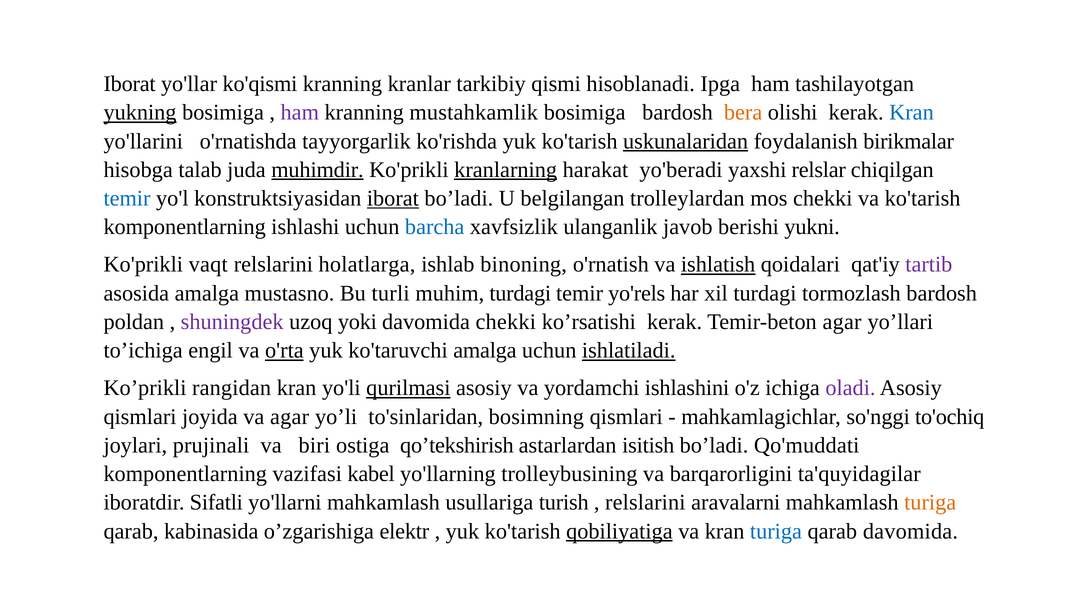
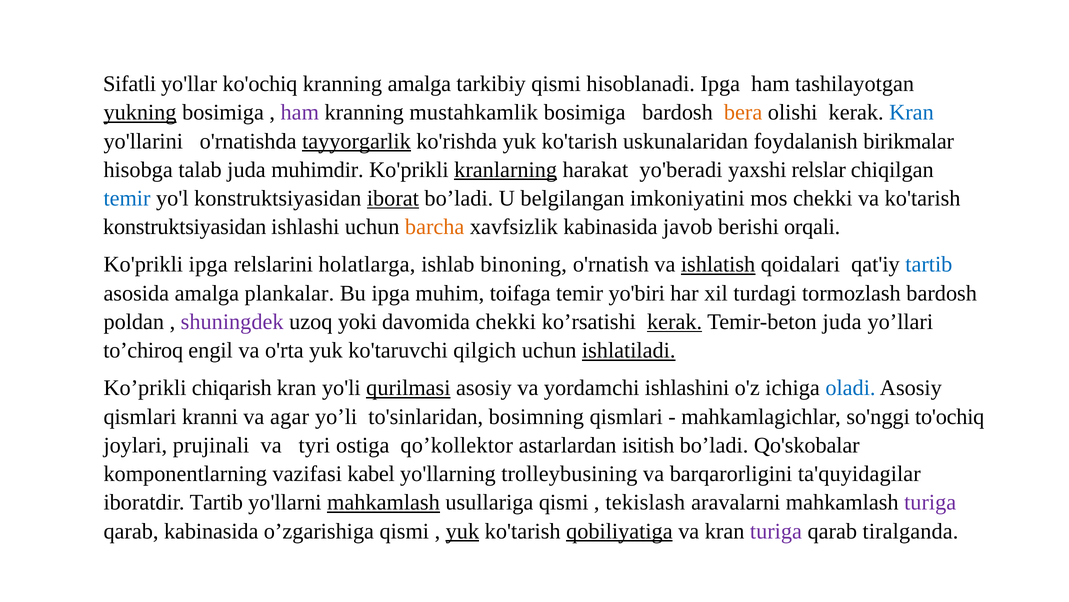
Iborat at (130, 84): Iborat -> Sifatli
ko'qismi: ko'qismi -> ko'ochiq
kranning kranlar: kranlar -> amalga
tayyorgarlik underline: none -> present
uskunalaridan underline: present -> none
muhimdir underline: present -> none
trolleylardan: trolleylardan -> imkoniyatini
komponentlarning at (185, 227): komponentlarning -> konstruktsiyasidan
barcha colour: blue -> orange
xavfsizlik ulanganlik: ulanganlik -> kabinasida
yukni: yukni -> orqali
Ko'prikli vaqt: vaqt -> ipga
tartib at (929, 264) colour: purple -> blue
mustasno: mustasno -> plankalar
Bu turli: turli -> ipga
muhim turdagi: turdagi -> toifaga
yo'rels: yo'rels -> yo'biri
kerak at (675, 322) underline: none -> present
Temir-beton agar: agar -> juda
to’ichiga: to’ichiga -> to’chiroq
o'rta underline: present -> none
ko'taruvchi amalga: amalga -> qilgich
rangidan: rangidan -> chiqarish
oladi colour: purple -> blue
joyida: joyida -> kranni
biri: biri -> tyri
qo’tekshirish: qo’tekshirish -> qo’kollektor
Qo'muddati: Qo'muddati -> Qo'skobalar
iboratdir Sifatli: Sifatli -> Tartib
mahkamlash at (383, 502) underline: none -> present
usullariga turish: turish -> qismi
relslarini at (645, 502): relslarini -> tekislash
turiga at (930, 502) colour: orange -> purple
o’zgarishiga elektr: elektr -> qismi
yuk at (462, 531) underline: none -> present
turiga at (776, 531) colour: blue -> purple
qarab davomida: davomida -> tiralganda
